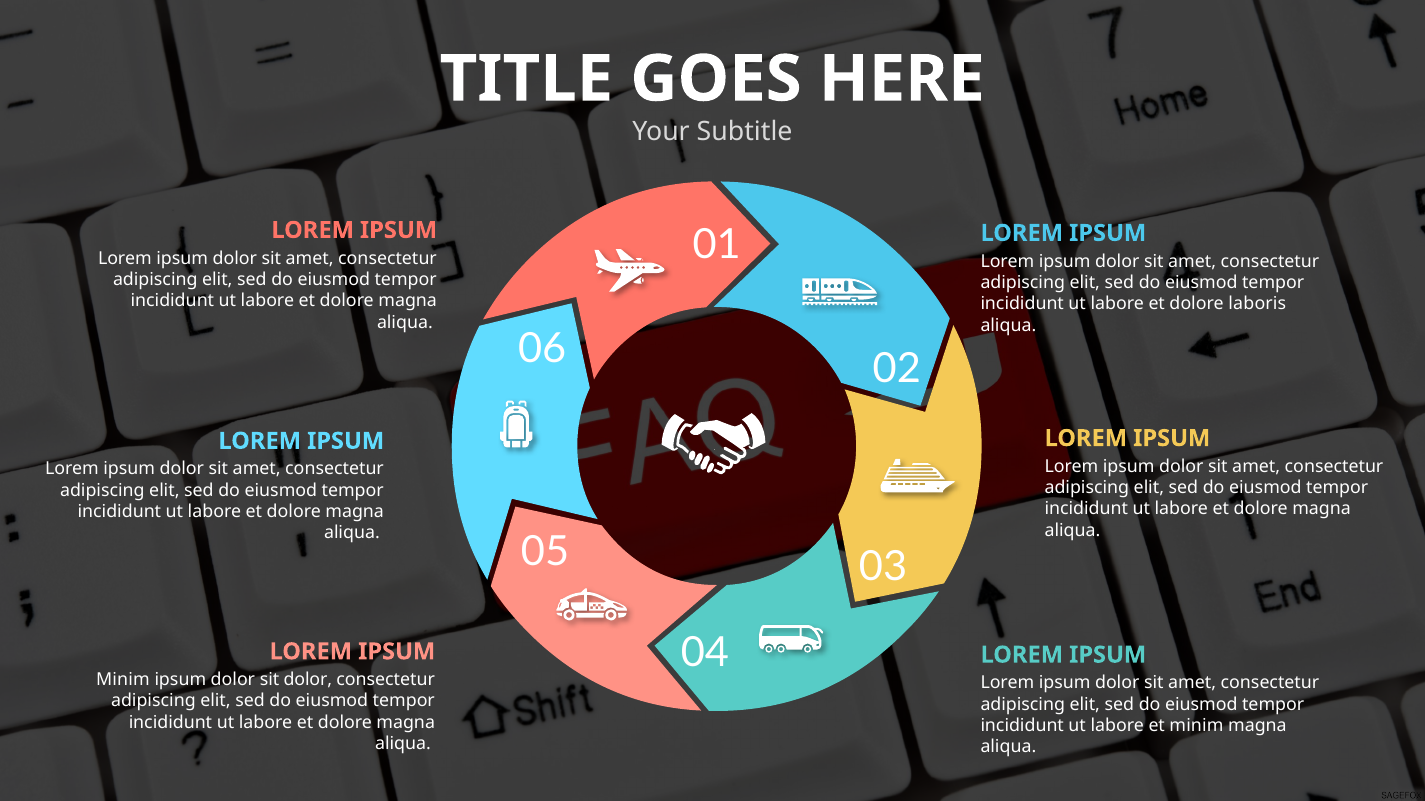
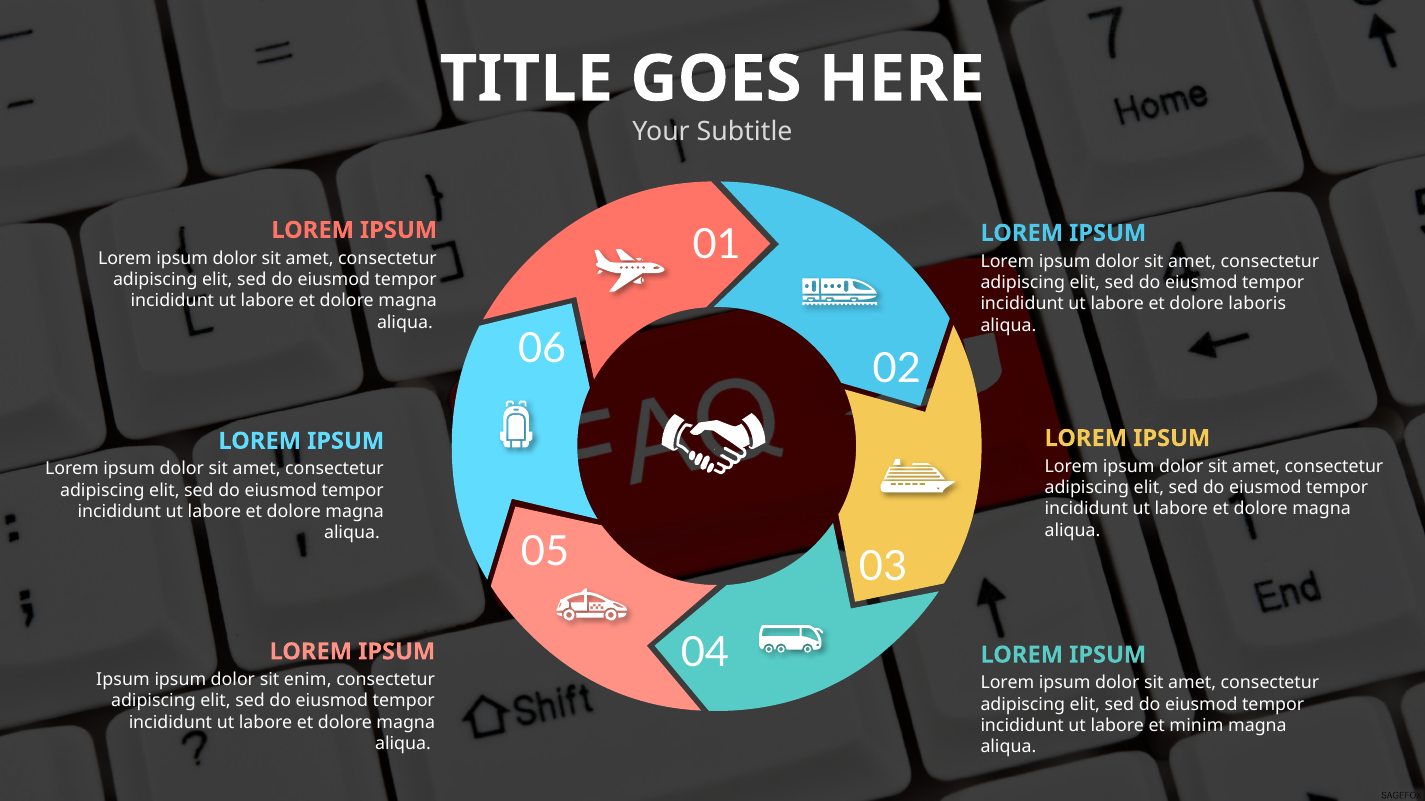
Minim at (123, 680): Minim -> Ipsum
sit dolor: dolor -> enim
